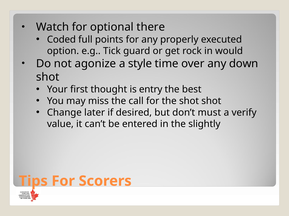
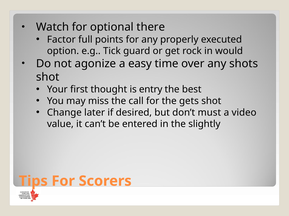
Coded: Coded -> Factor
style: style -> easy
down: down -> shots
the shot: shot -> gets
verify: verify -> video
